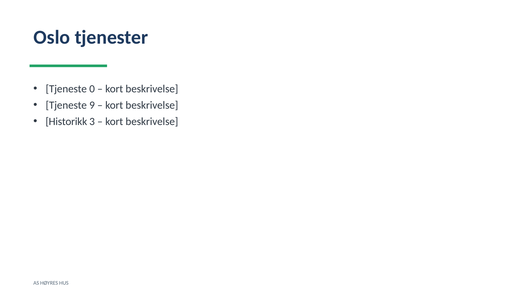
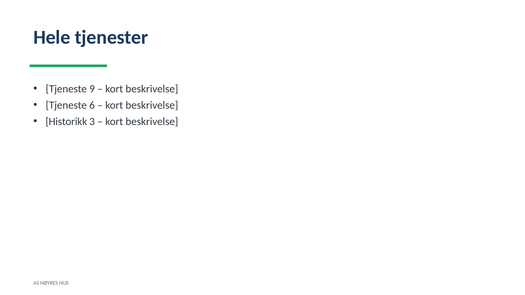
Oslo: Oslo -> Hele
0: 0 -> 9
9: 9 -> 6
